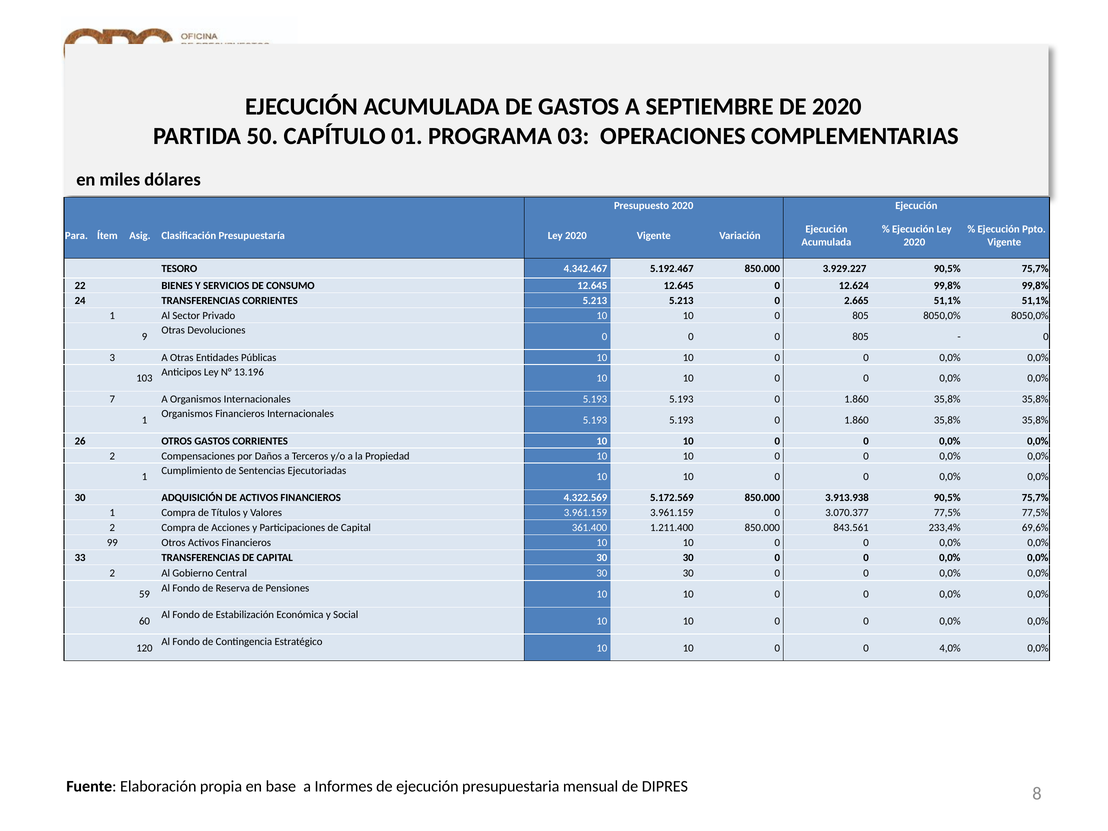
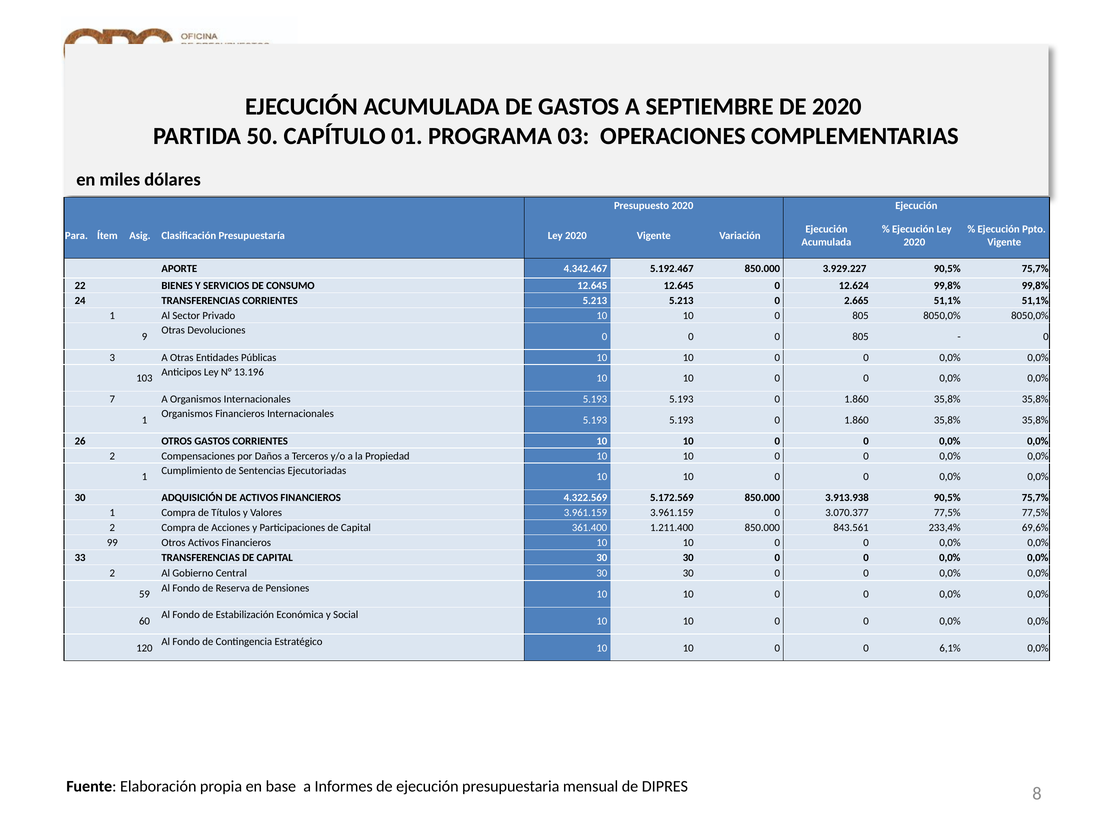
TESORO: TESORO -> APORTE
4,0%: 4,0% -> 6,1%
